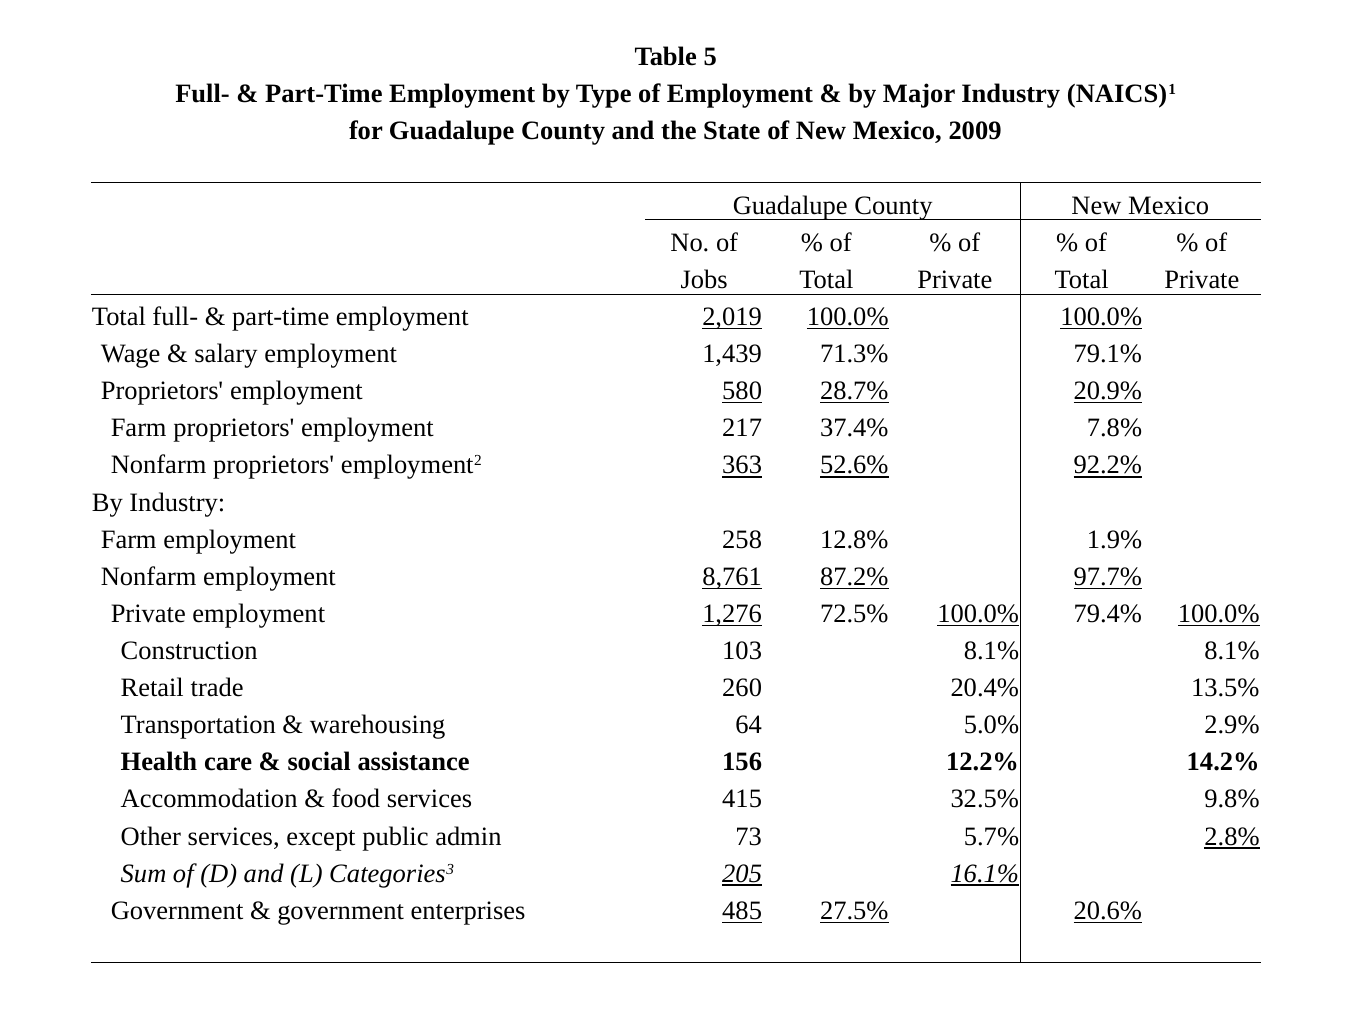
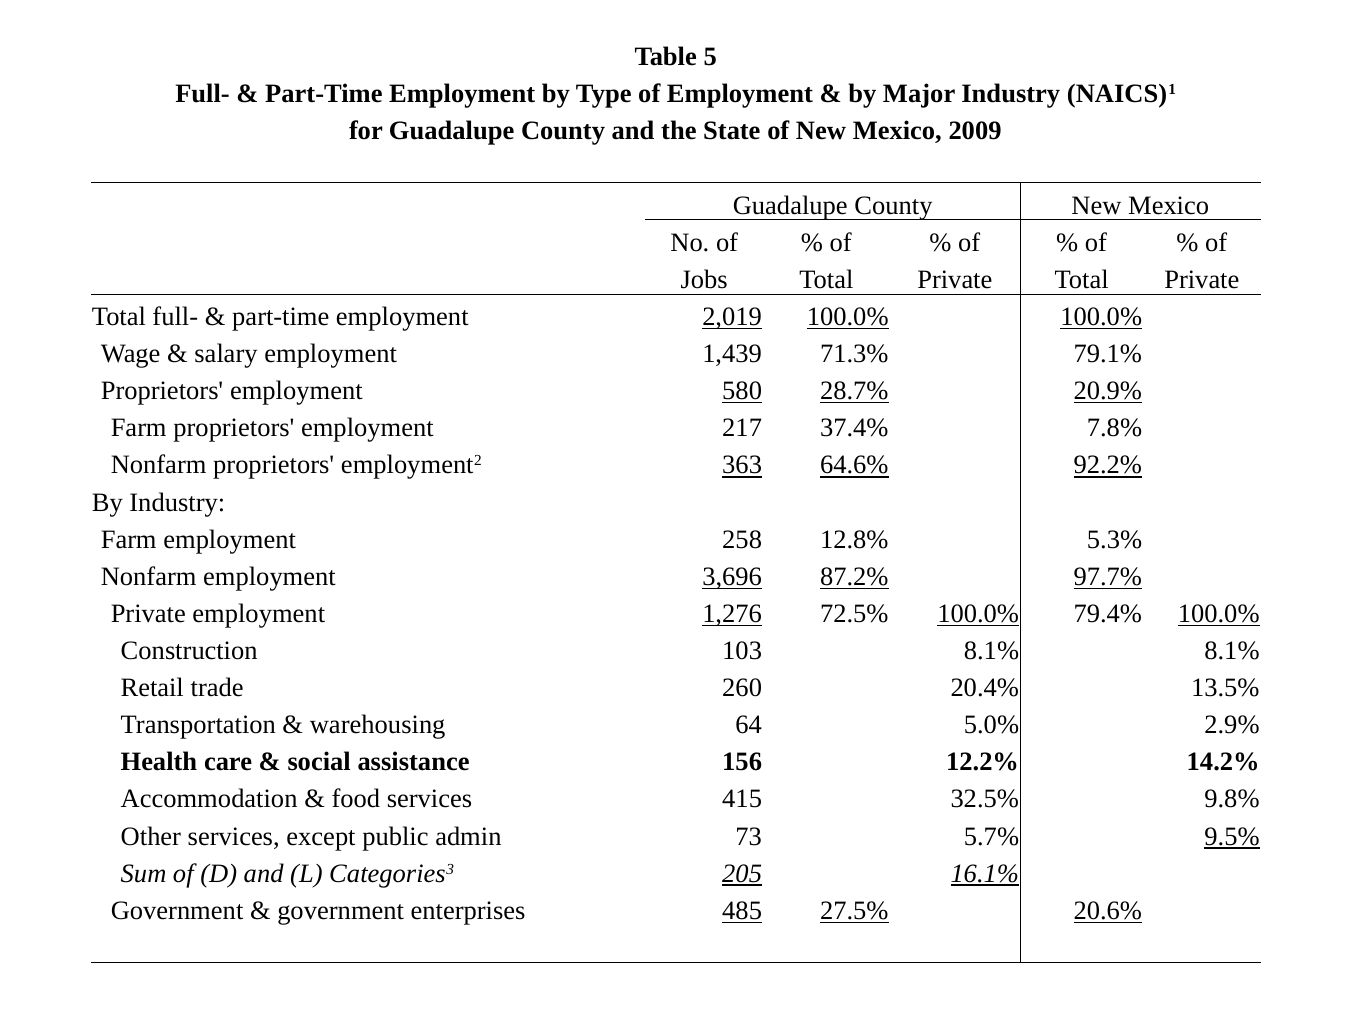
52.6%: 52.6% -> 64.6%
1.9%: 1.9% -> 5.3%
8,761: 8,761 -> 3,696
2.8%: 2.8% -> 9.5%
